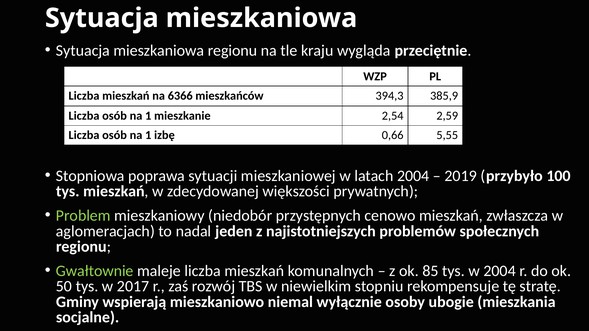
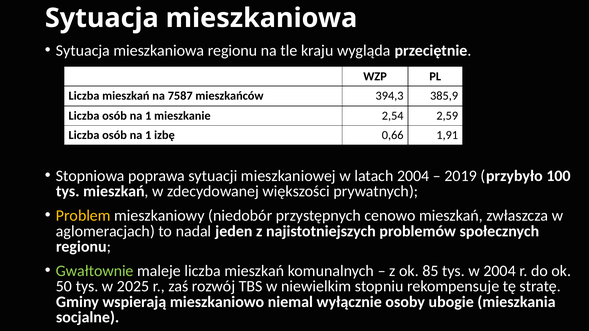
6366: 6366 -> 7587
5,55: 5,55 -> 1,91
Problem colour: light green -> yellow
2017: 2017 -> 2025
